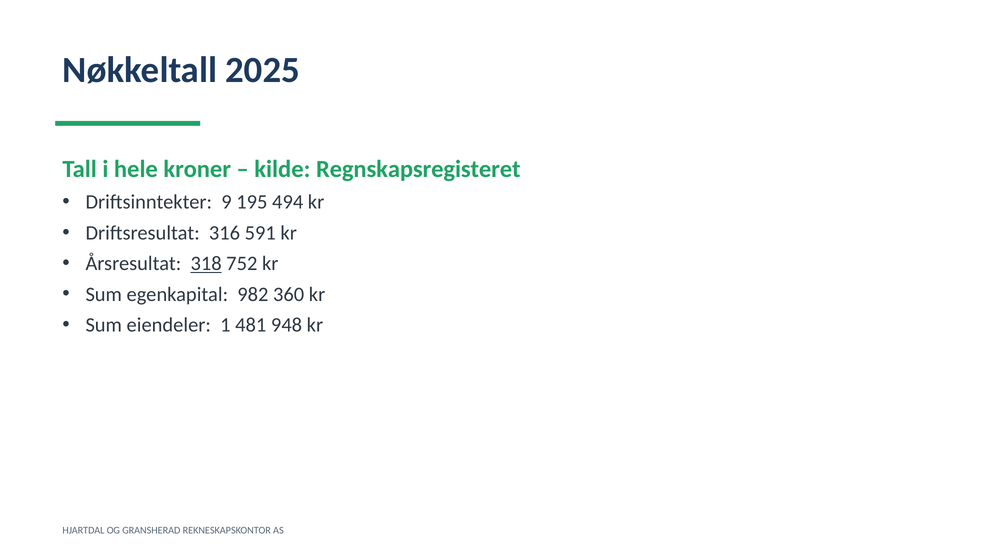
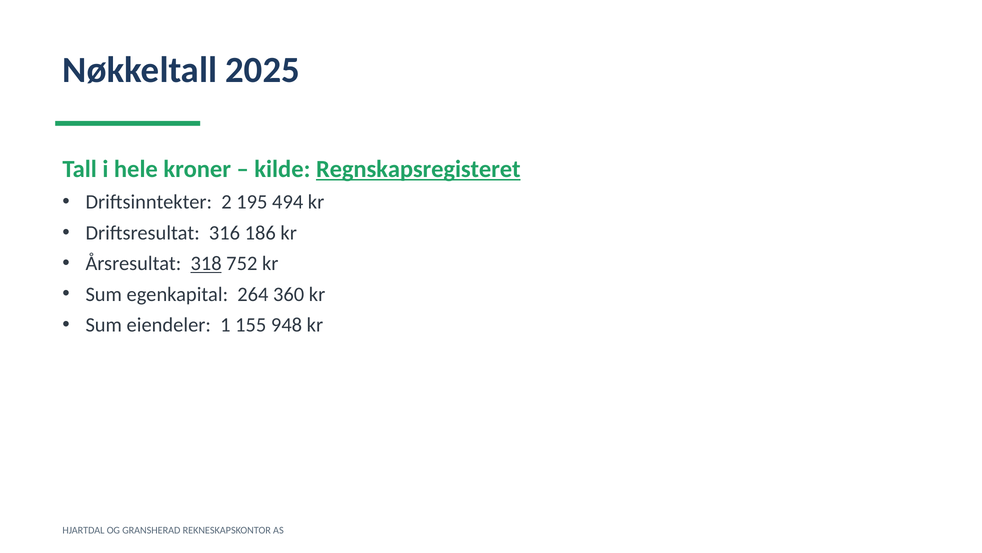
Regnskapsregisteret underline: none -> present
9: 9 -> 2
591: 591 -> 186
982: 982 -> 264
481: 481 -> 155
